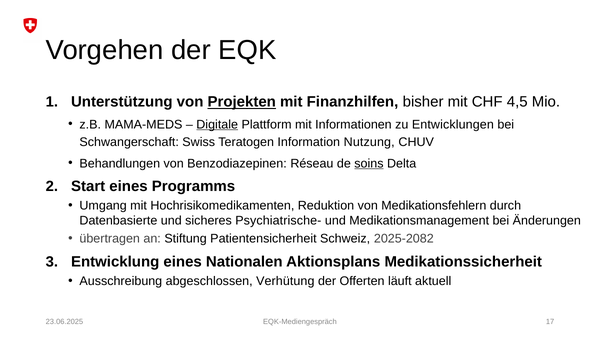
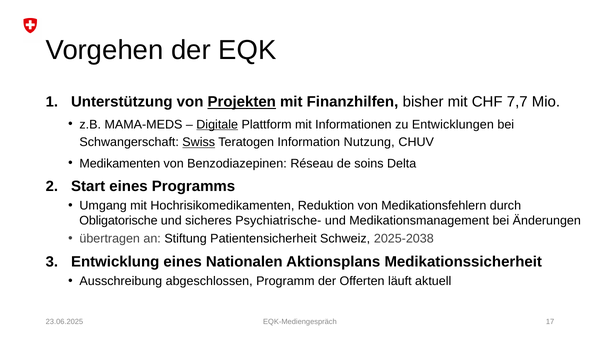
4,5: 4,5 -> 7,7
Swiss underline: none -> present
Behandlungen: Behandlungen -> Medikamenten
soins underline: present -> none
Datenbasierte: Datenbasierte -> Obligatorische
2025-2082: 2025-2082 -> 2025-2038
Verhütung: Verhütung -> Programm
